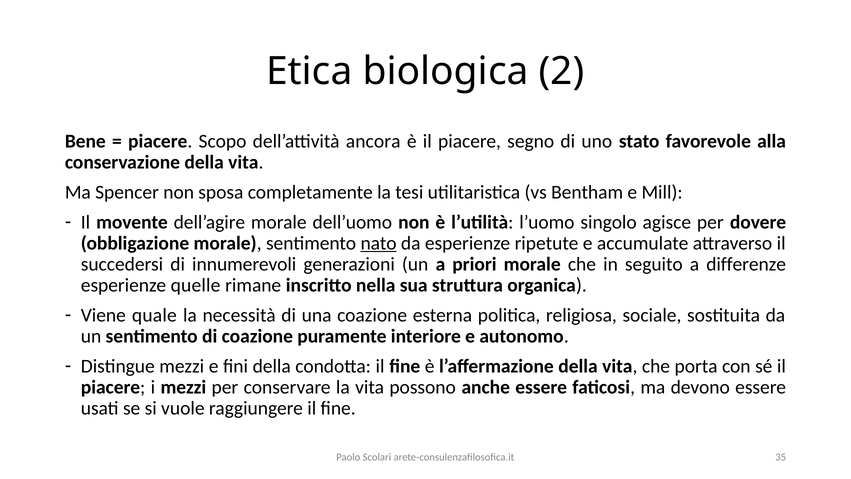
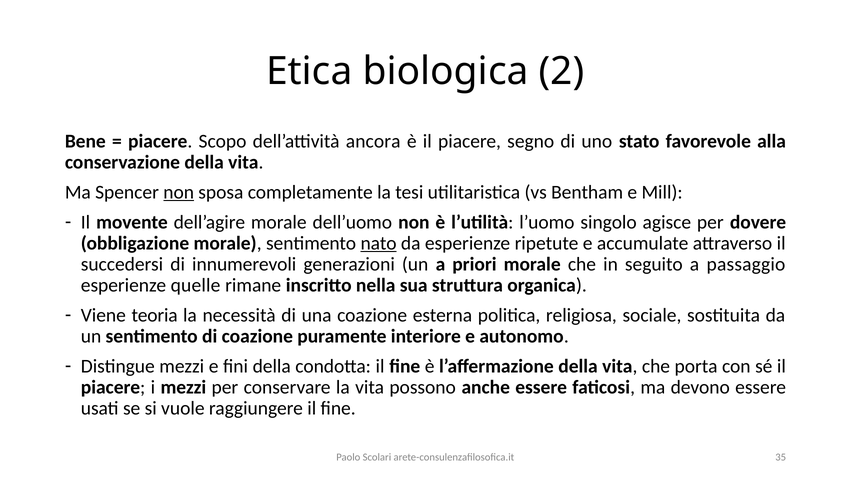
non at (179, 192) underline: none -> present
differenze: differenze -> passaggio
quale: quale -> teoria
